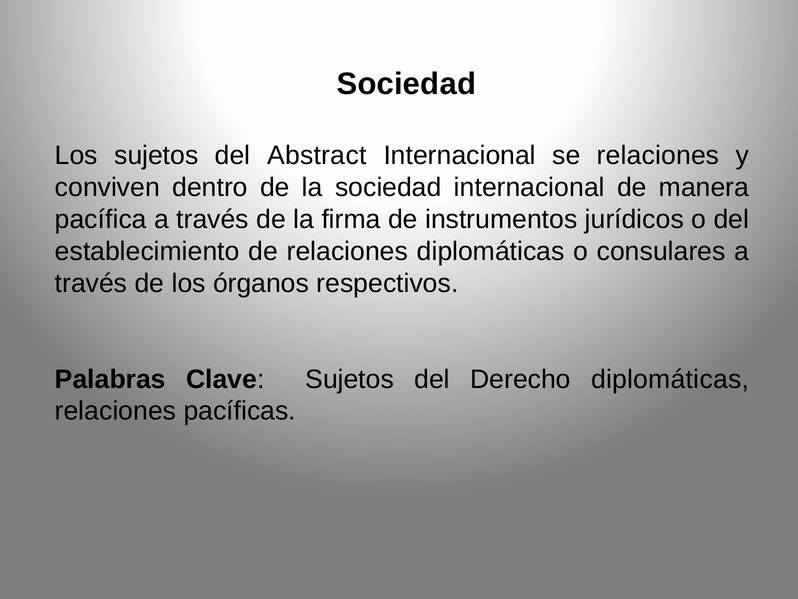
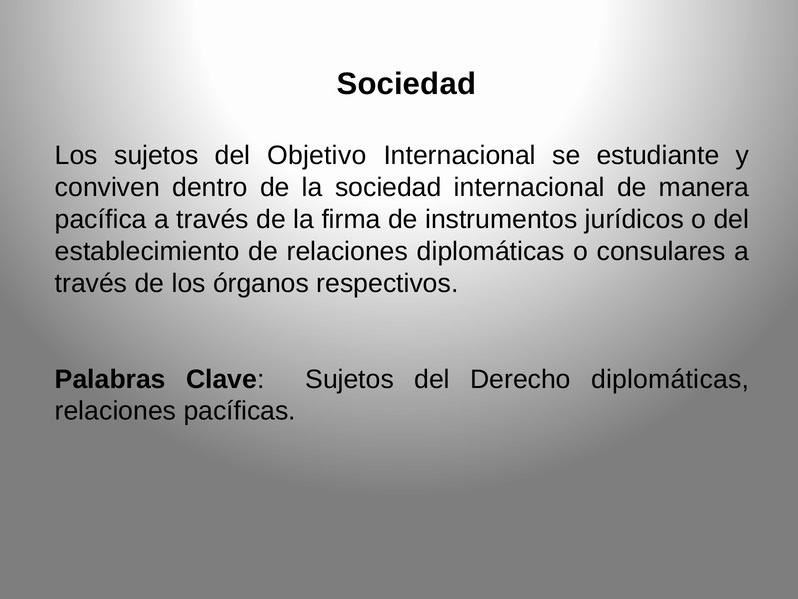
Abstract: Abstract -> Objetivo
se relaciones: relaciones -> estudiante
